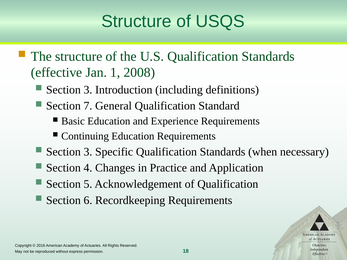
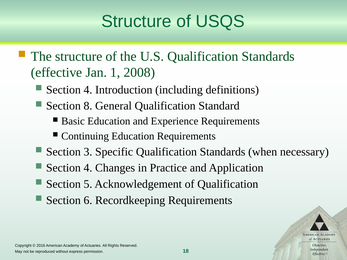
3 at (88, 90): 3 -> 4
7: 7 -> 8
